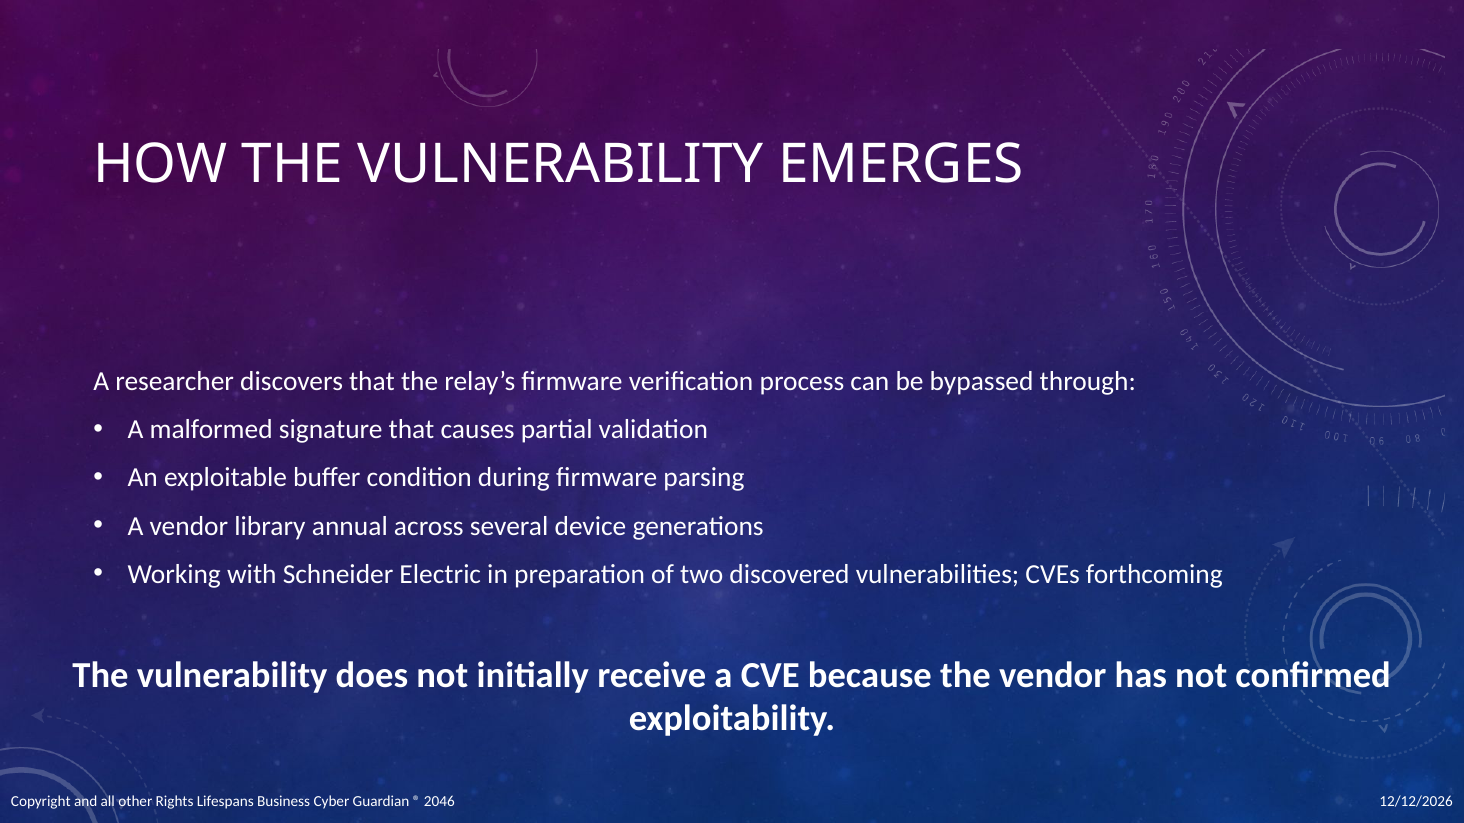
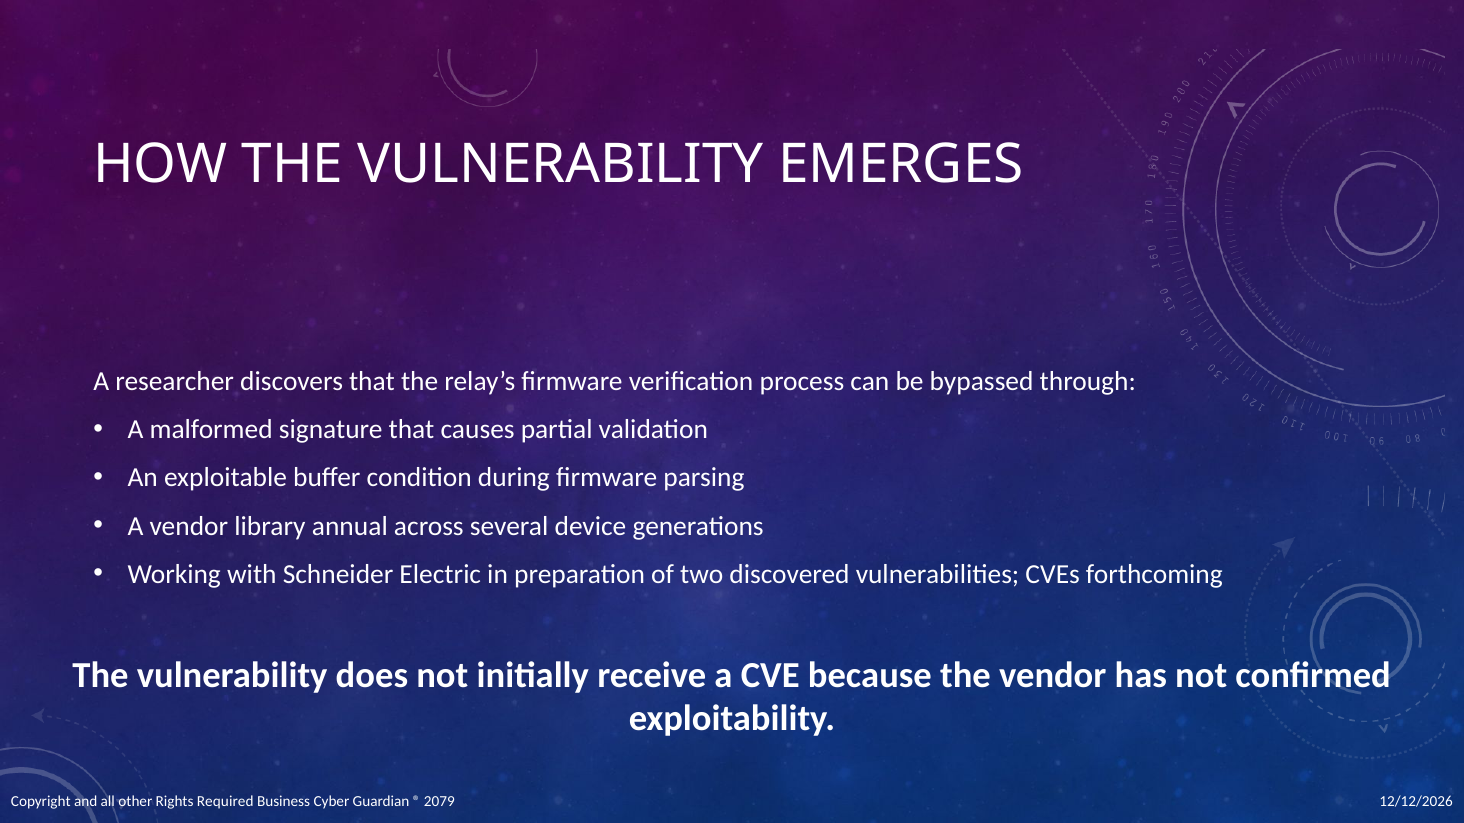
Lifespans: Lifespans -> Required
2046: 2046 -> 2079
